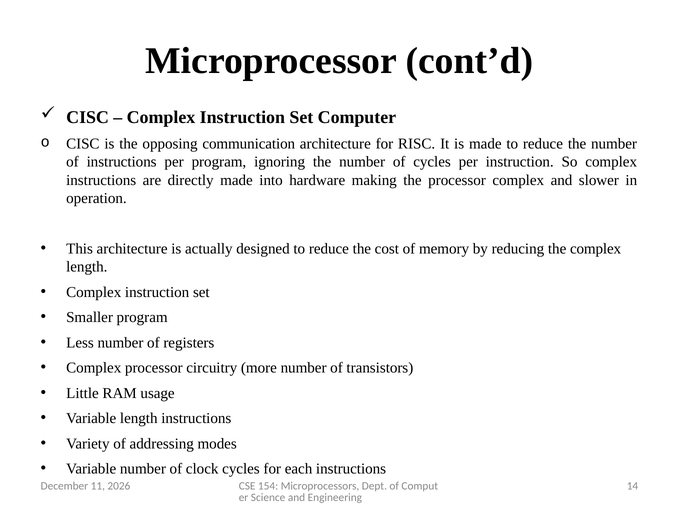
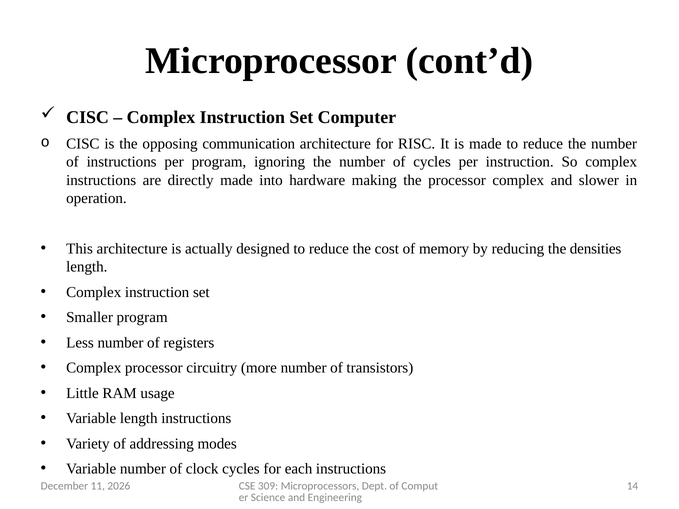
the complex: complex -> densities
154: 154 -> 309
